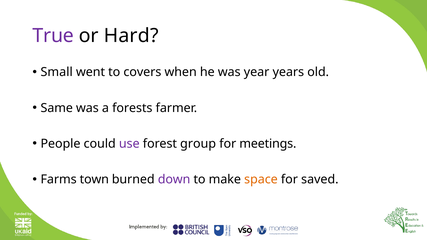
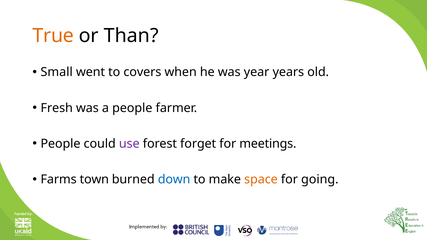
True colour: purple -> orange
Hard: Hard -> Than
Same: Same -> Fresh
a forests: forests -> people
group: group -> forget
down colour: purple -> blue
saved: saved -> going
